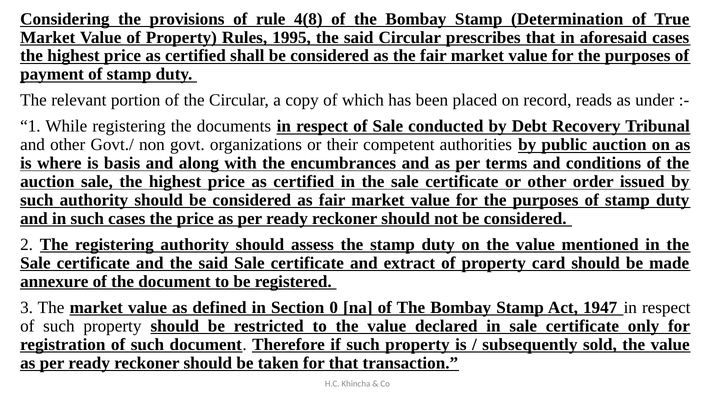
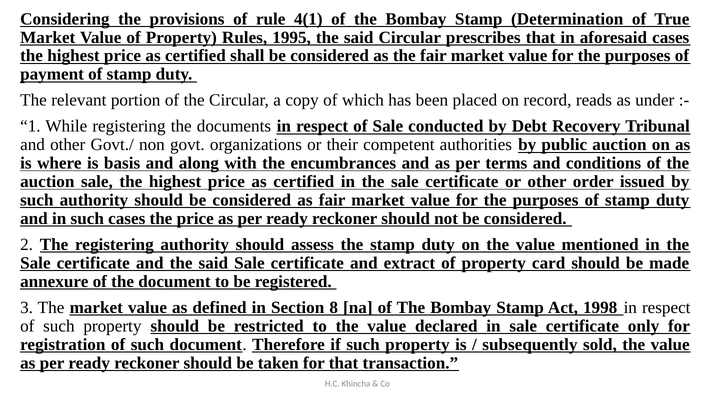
4(8: 4(8 -> 4(1
0: 0 -> 8
1947: 1947 -> 1998
